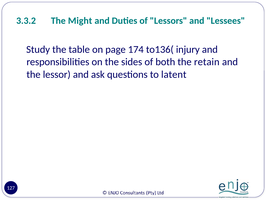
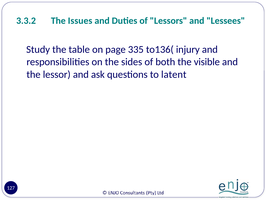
Might: Might -> Issues
174: 174 -> 335
retain: retain -> visible
